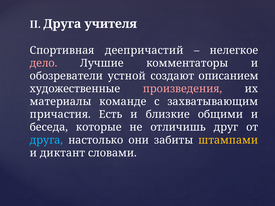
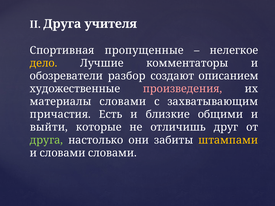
деепричастий: деепричастий -> пропущенные
дело colour: pink -> yellow
устной: устной -> разбор
материалы команде: команде -> словами
беседа: беседа -> выйти
друга at (46, 140) colour: light blue -> light green
и диктант: диктант -> словами
